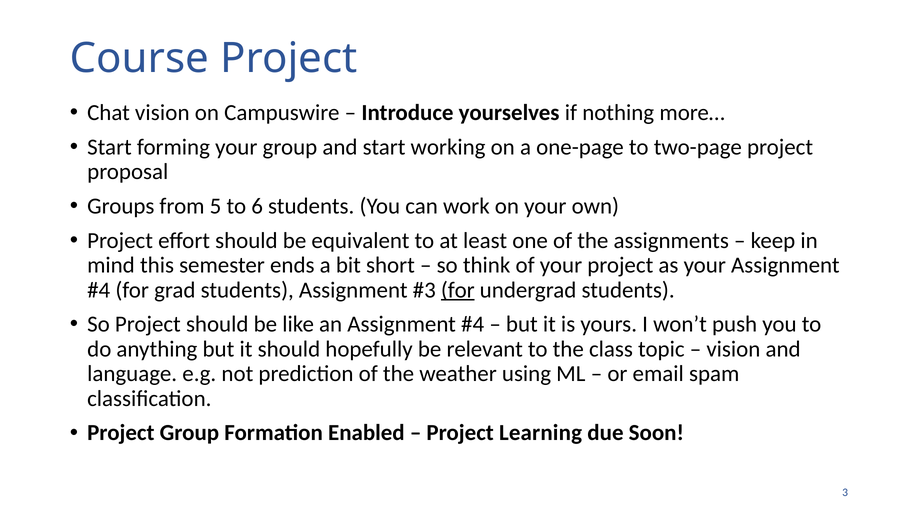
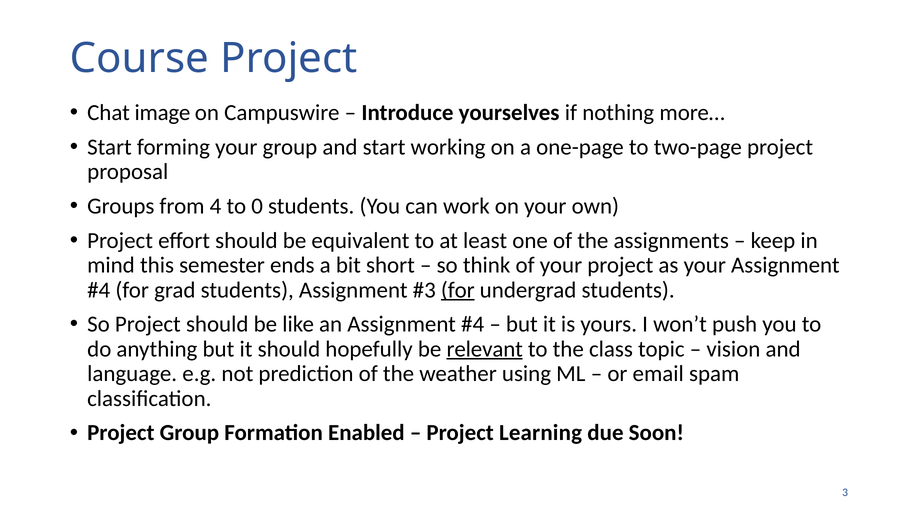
Chat vision: vision -> image
5: 5 -> 4
6: 6 -> 0
relevant underline: none -> present
